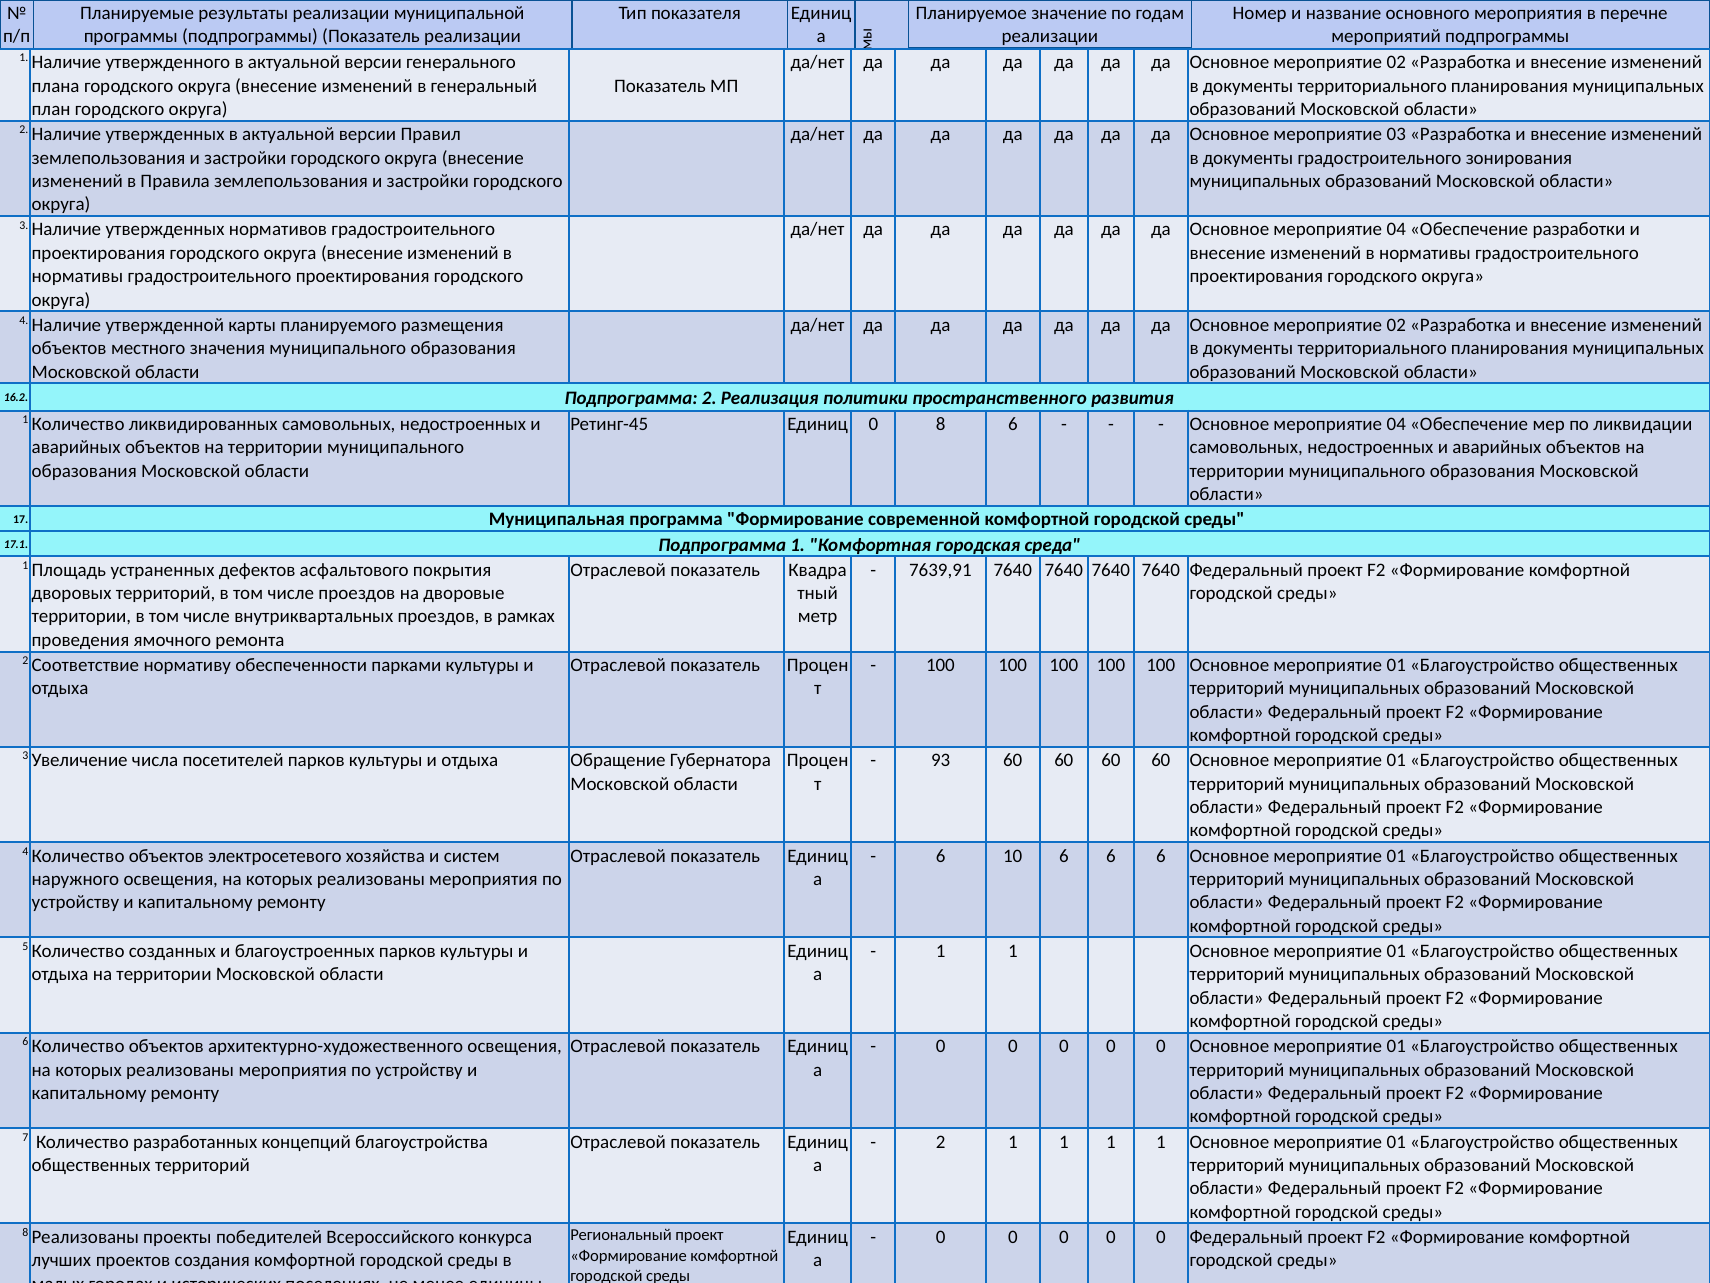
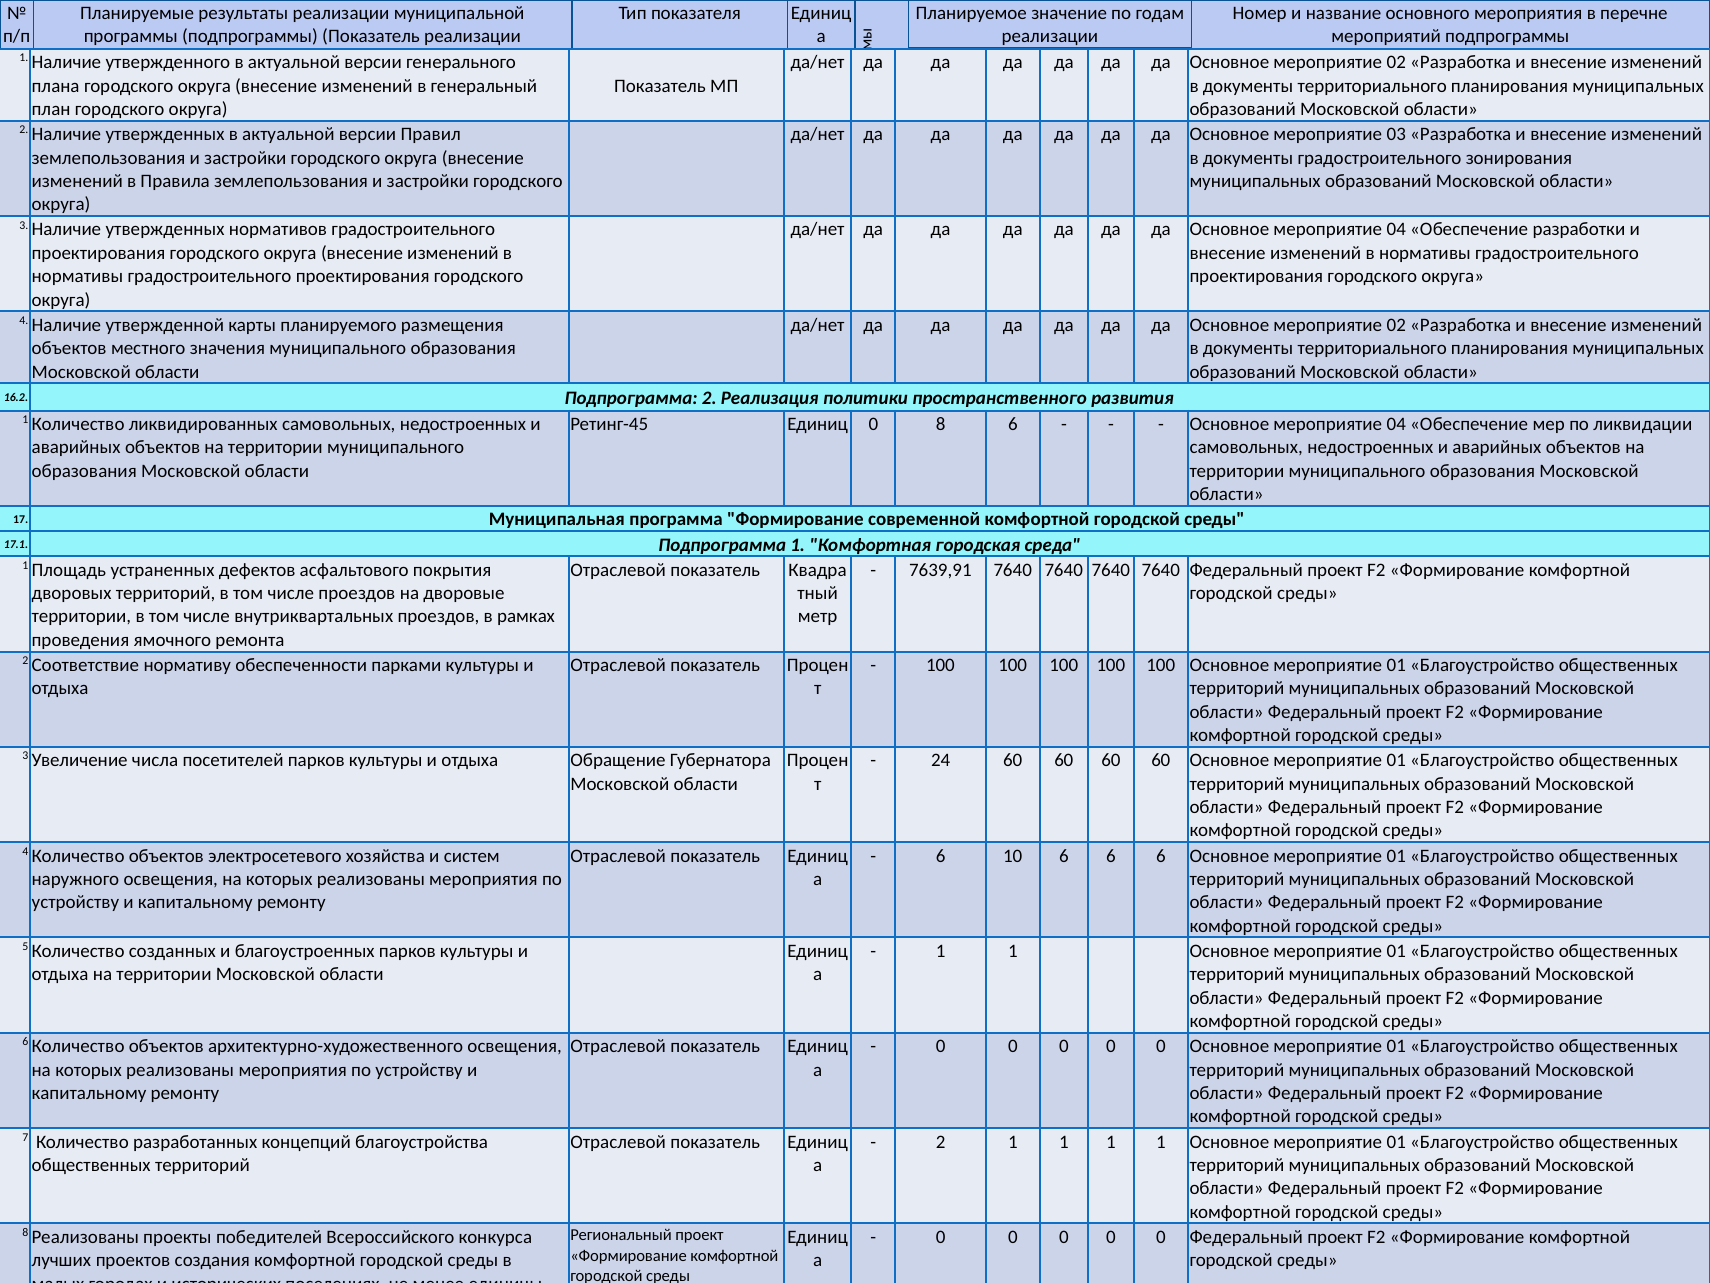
93: 93 -> 24
